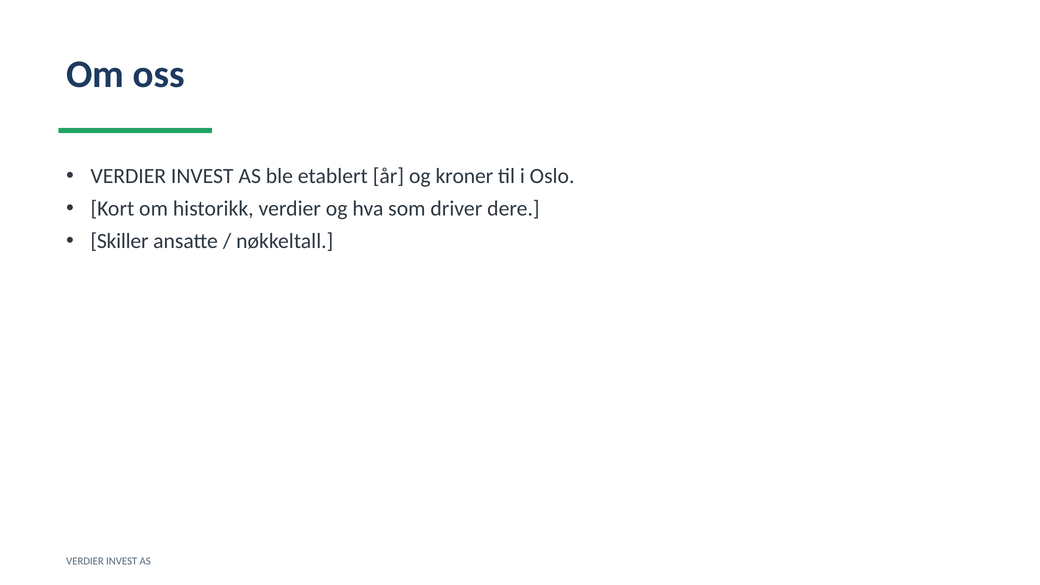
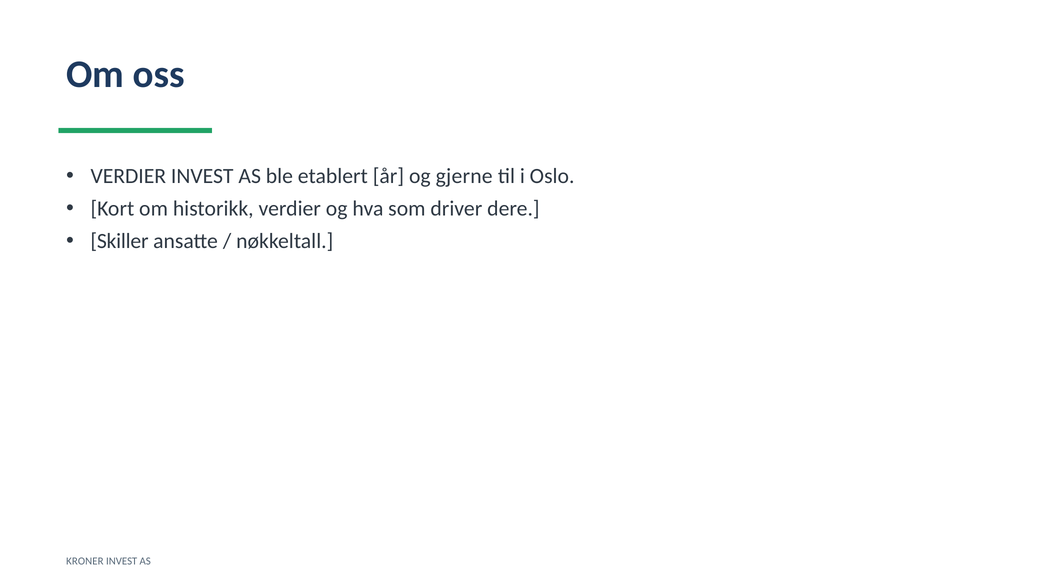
kroner: kroner -> gjerne
VERDIER at (85, 561): VERDIER -> KRONER
